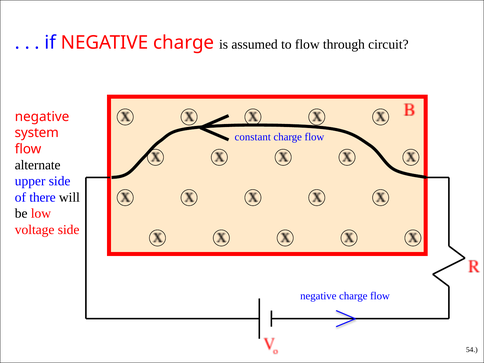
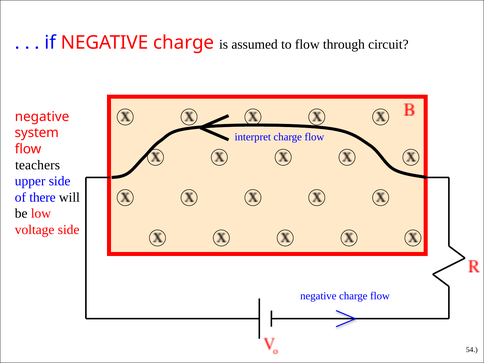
constant: constant -> interpret
alternate: alternate -> teachers
